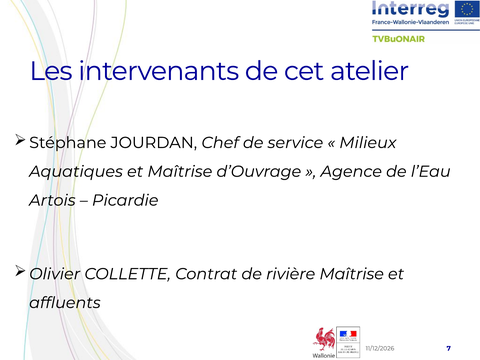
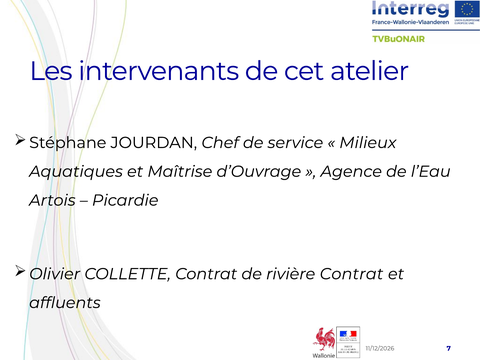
rivière Maîtrise: Maîtrise -> Contrat
